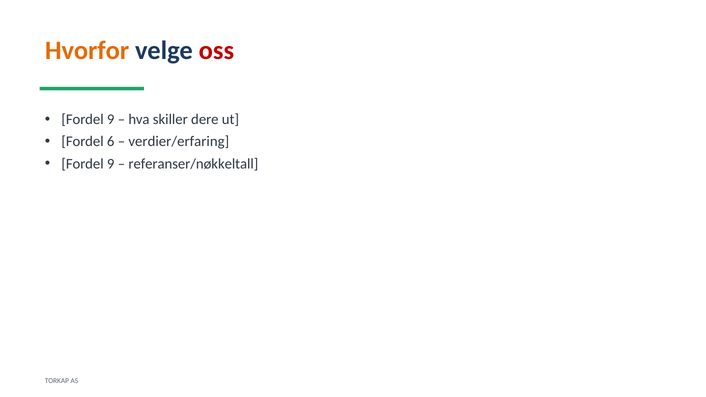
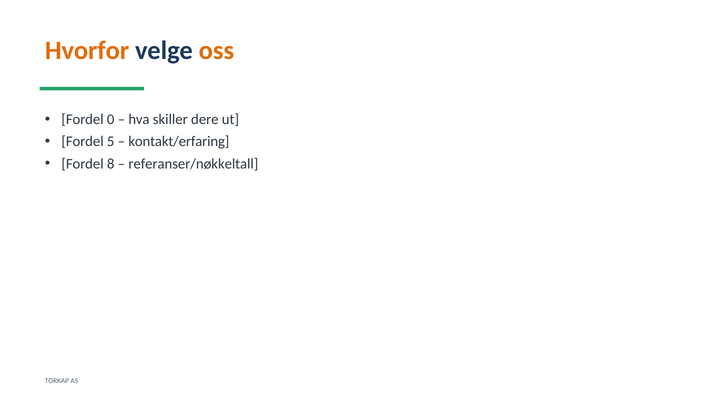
oss colour: red -> orange
9 at (111, 120): 9 -> 0
6: 6 -> 5
verdier/erfaring: verdier/erfaring -> kontakt/erfaring
9 at (111, 164): 9 -> 8
